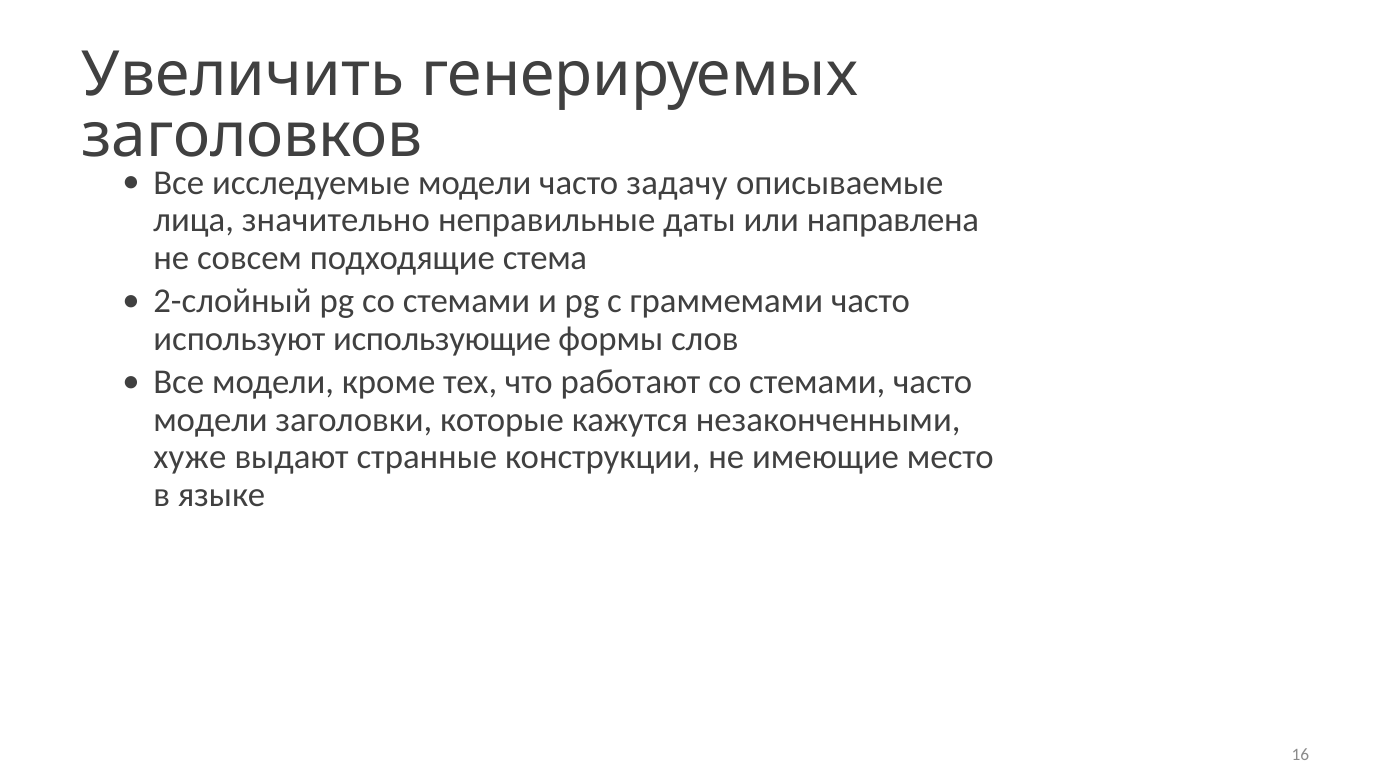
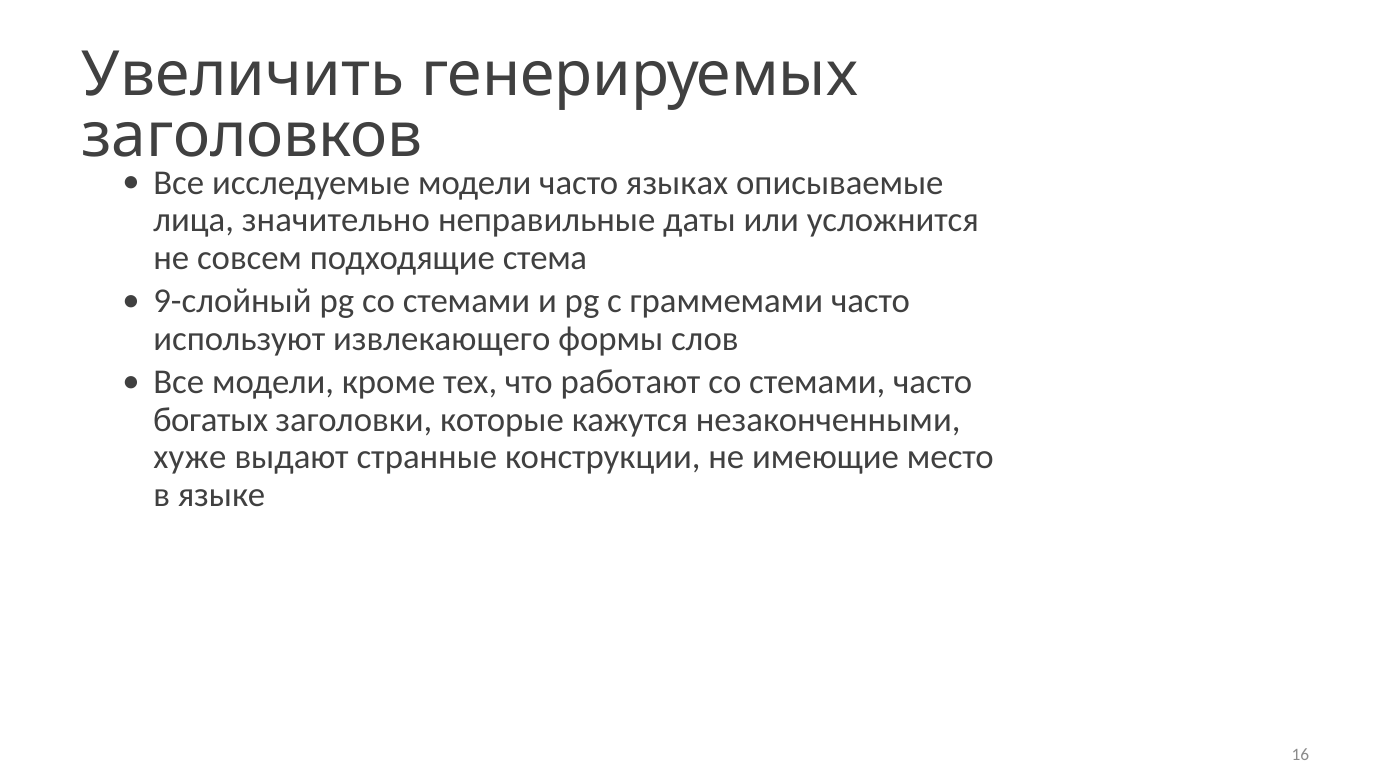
задачу: задачу -> языках
направлена: направлена -> усложнится
2-слойный: 2-слойный -> 9-слойный
использующие: использующие -> извлекающего
модели at (211, 419): модели -> богатых
